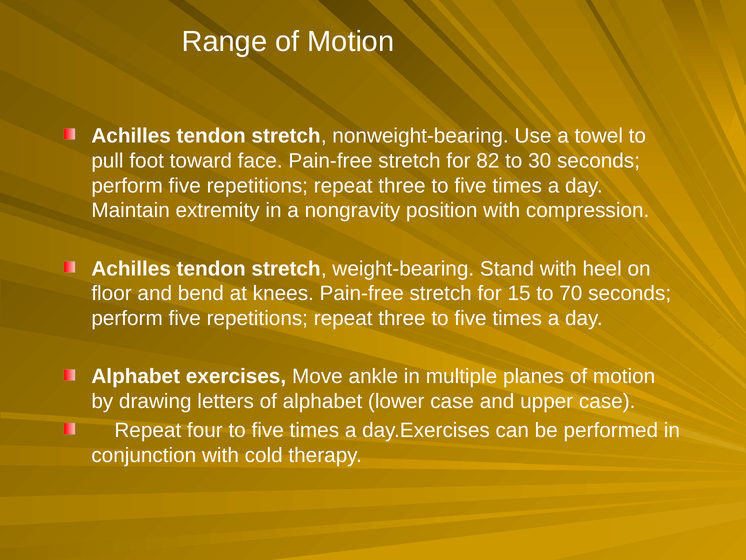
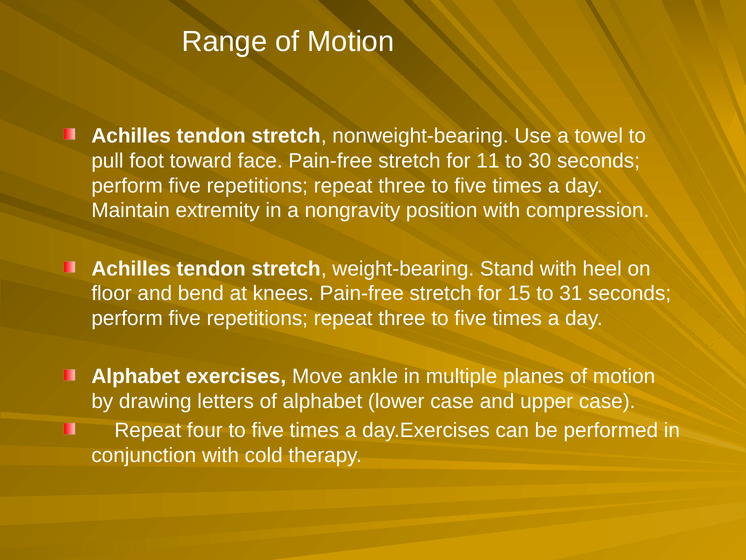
82: 82 -> 11
70: 70 -> 31
